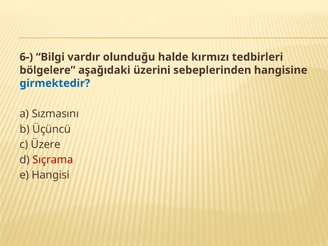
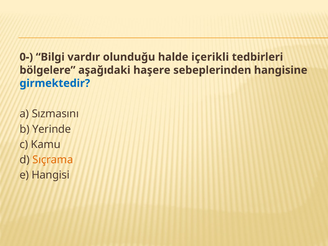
6-: 6- -> 0-
kırmızı: kırmızı -> içerikli
üzerini: üzerini -> haşere
Üçüncü: Üçüncü -> Yerinde
Üzere: Üzere -> Kamu
Sıçrama colour: red -> orange
